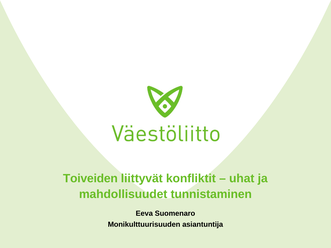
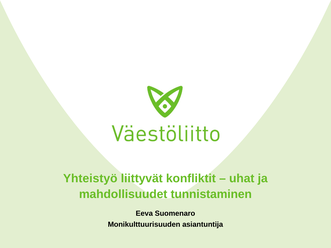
Toiveiden: Toiveiden -> Yhteistyö
